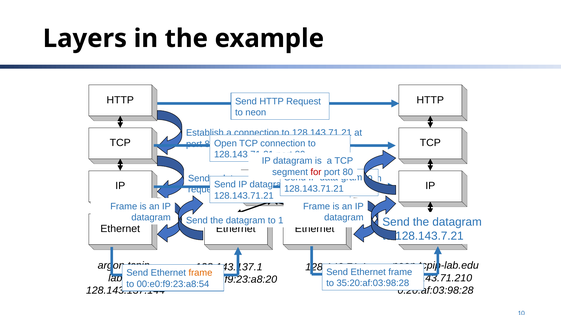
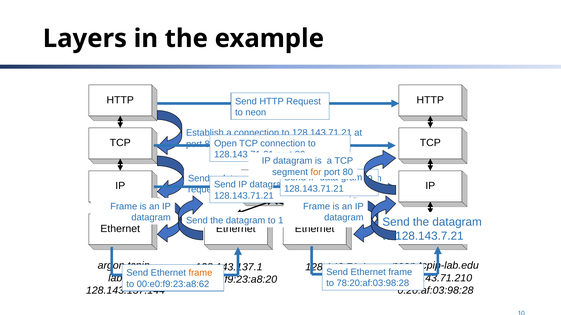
for colour: red -> orange
35:20:af:03:98:28: 35:20:af:03:98:28 -> 78:20:af:03:98:28
00:e0:f9:23:a8:54: 00:e0:f9:23:a8:54 -> 00:e0:f9:23:a8:62
